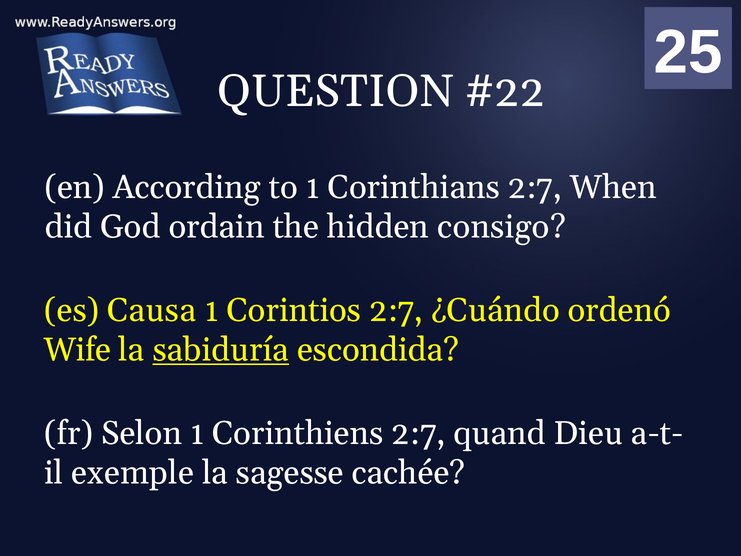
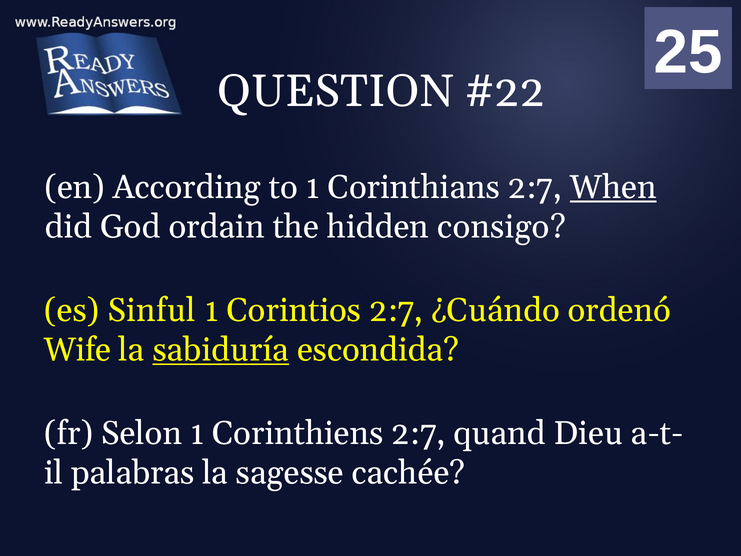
When underline: none -> present
Causa: Causa -> Sinful
exemple: exemple -> palabras
